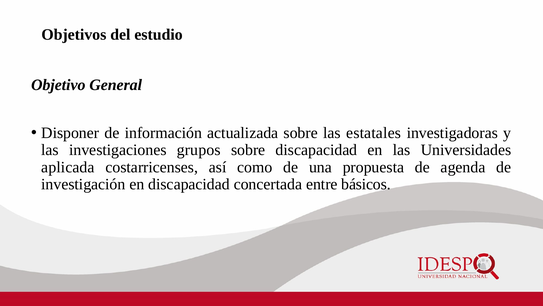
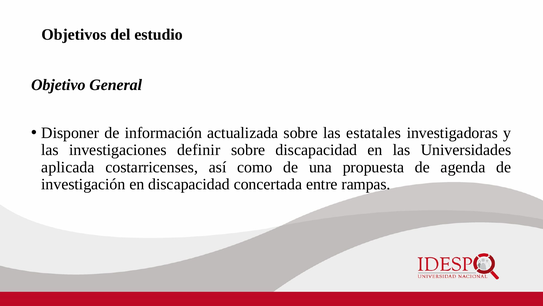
grupos: grupos -> definir
básicos: básicos -> rampas
